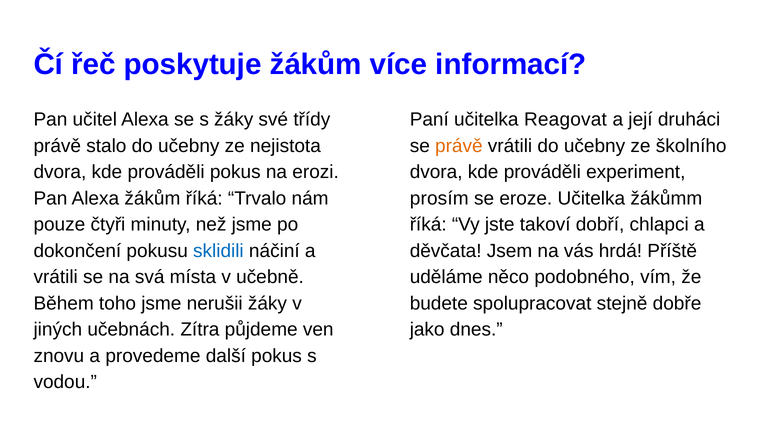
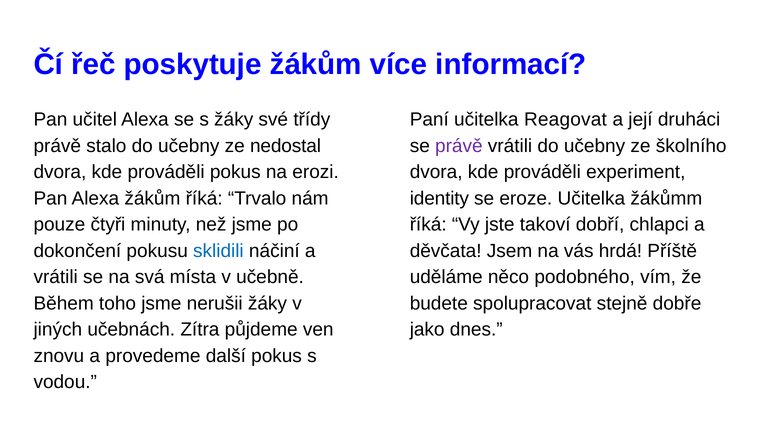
nejistota: nejistota -> nedostal
právě at (459, 146) colour: orange -> purple
prosím: prosím -> identity
